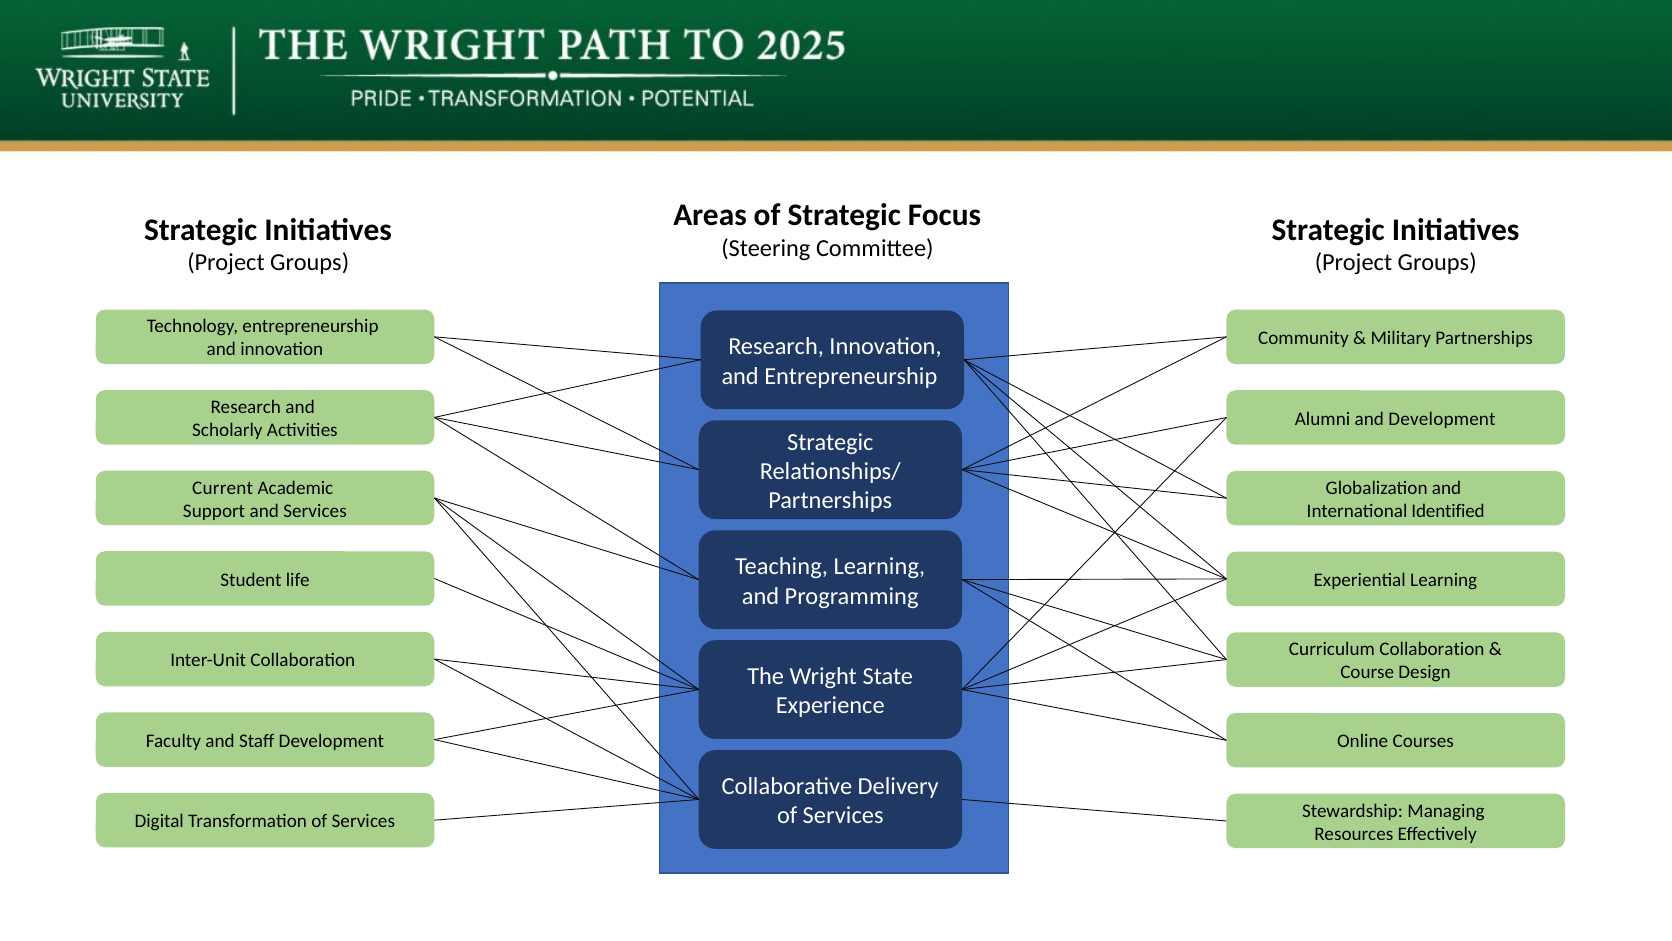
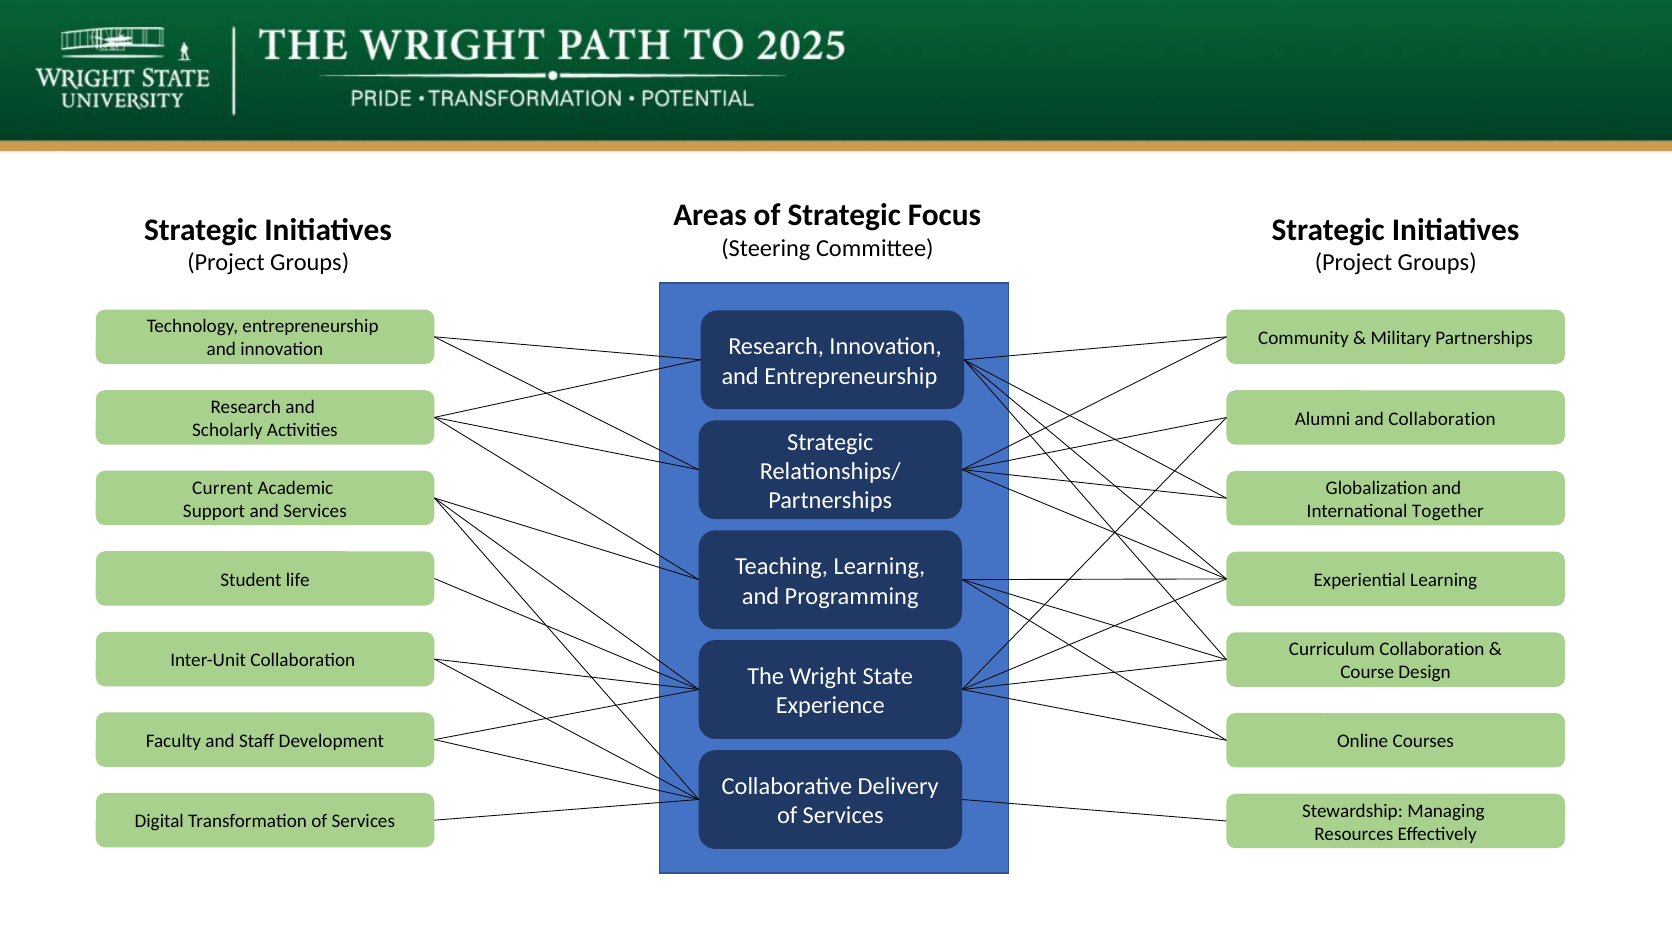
and Development: Development -> Collaboration
Identified: Identified -> Together
